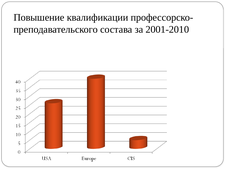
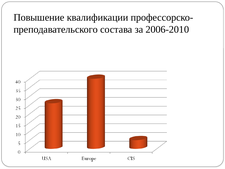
2001-2010: 2001-2010 -> 2006-2010
